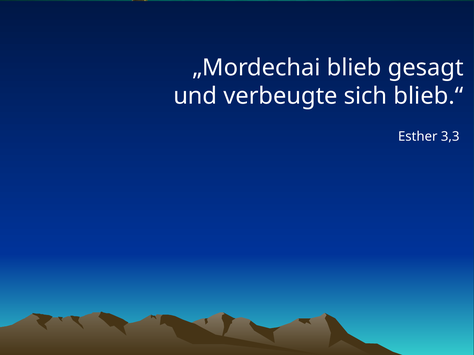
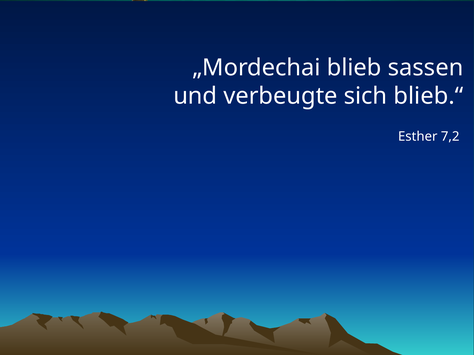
gesagt: gesagt -> sassen
3,3: 3,3 -> 7,2
